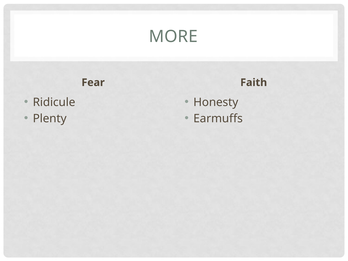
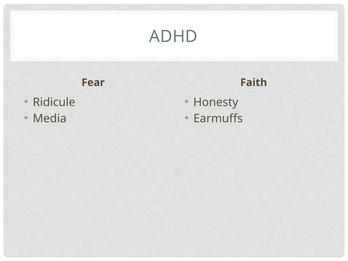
MORE: MORE -> ADHD
Plenty: Plenty -> Media
